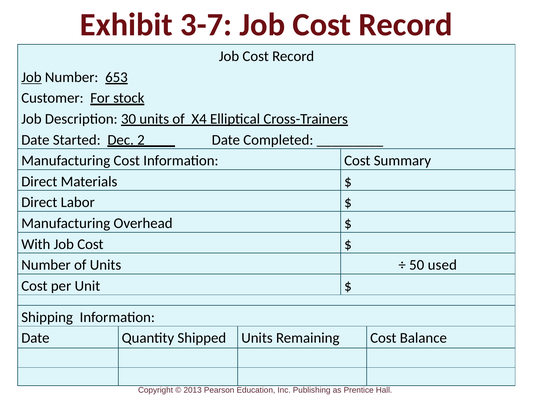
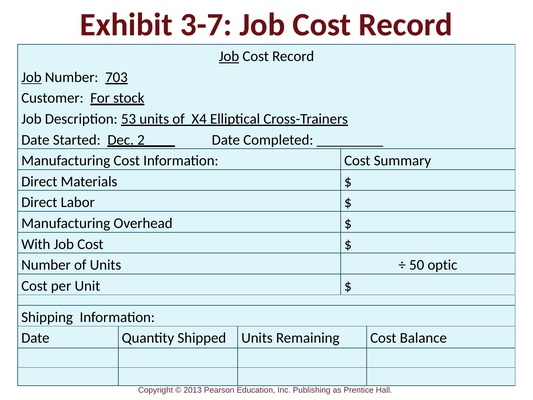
Job at (229, 56) underline: none -> present
653: 653 -> 703
30: 30 -> 53
used: used -> optic
